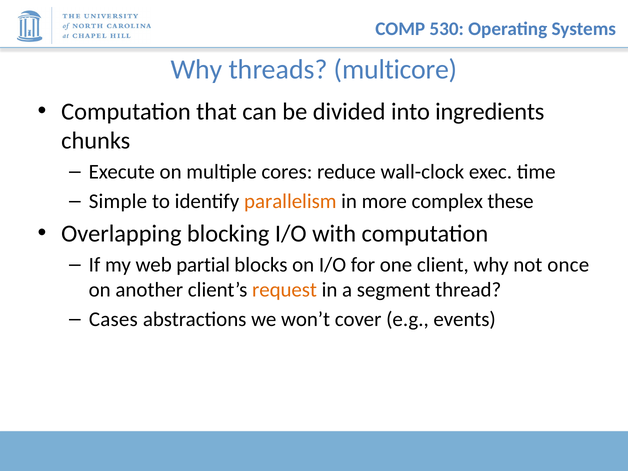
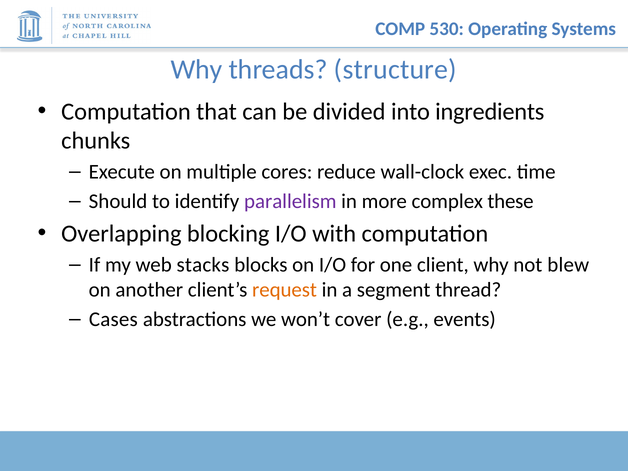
multicore: multicore -> structure
Simple: Simple -> Should
parallelism colour: orange -> purple
partial: partial -> stacks
once: once -> blew
